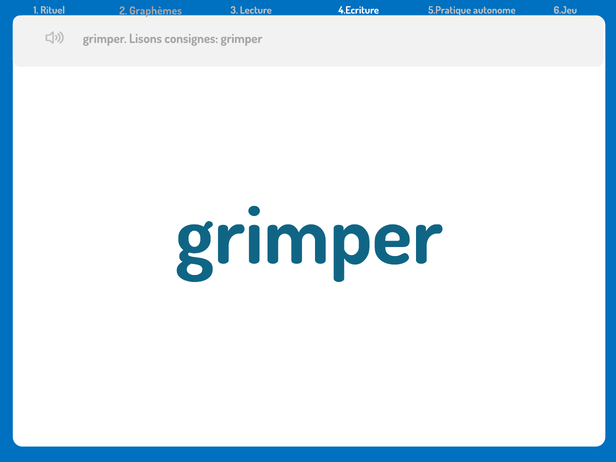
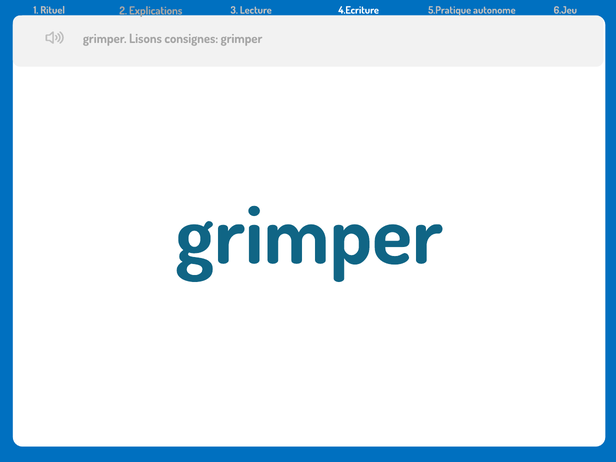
Graphèmes: Graphèmes -> Explications
